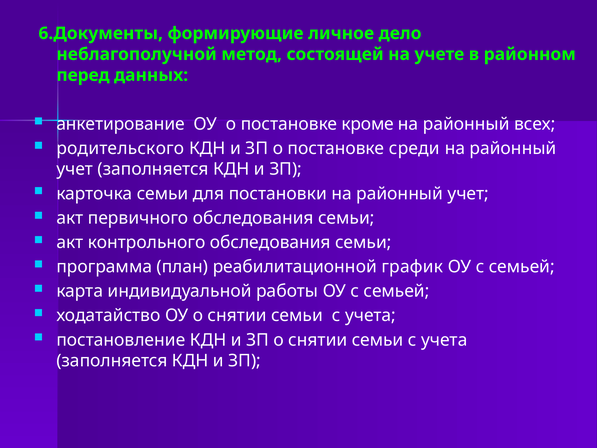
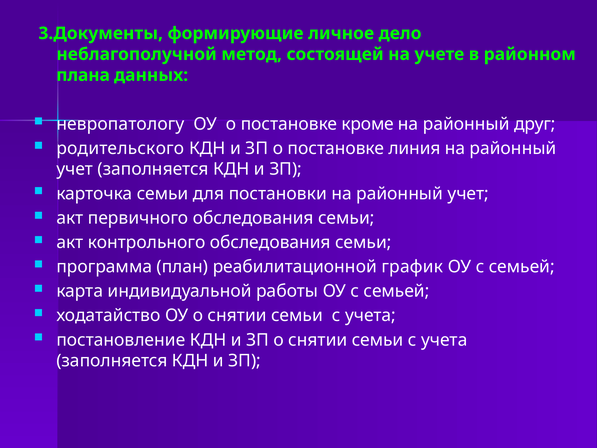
6.Документы: 6.Документы -> 3.Документы
перед: перед -> плана
анкетирование: анкетирование -> невропатологу
всех: всех -> друг
среди: среди -> линия
